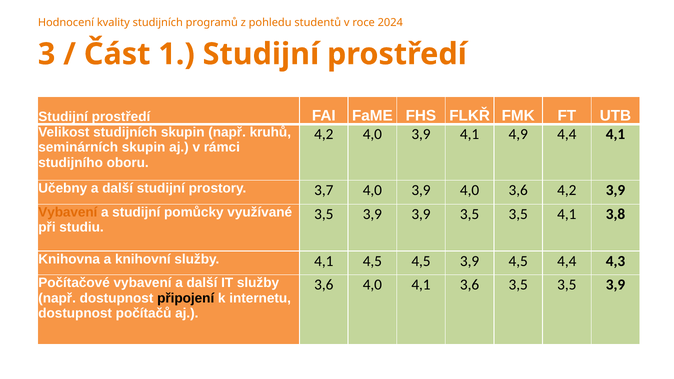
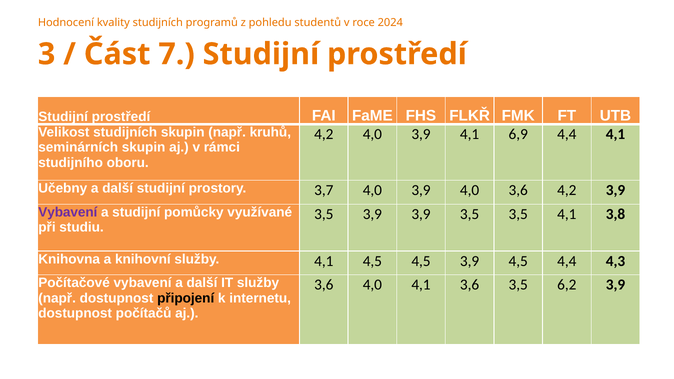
1: 1 -> 7
4,9: 4,9 -> 6,9
Vybavení at (68, 212) colour: orange -> purple
3,6 3,5 3,5: 3,5 -> 6,2
